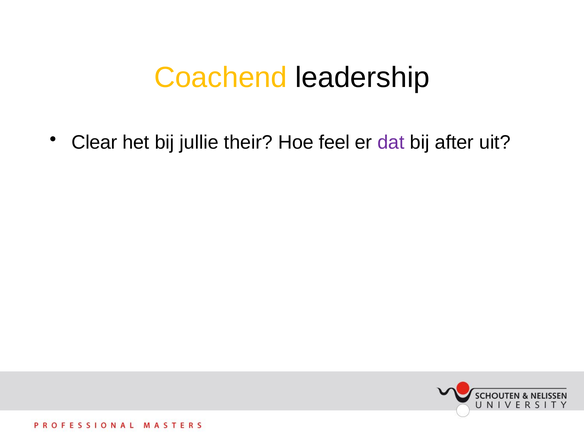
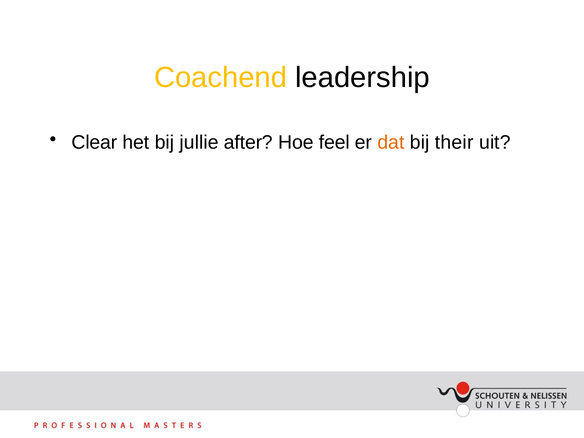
their: their -> after
dat colour: purple -> orange
after: after -> their
